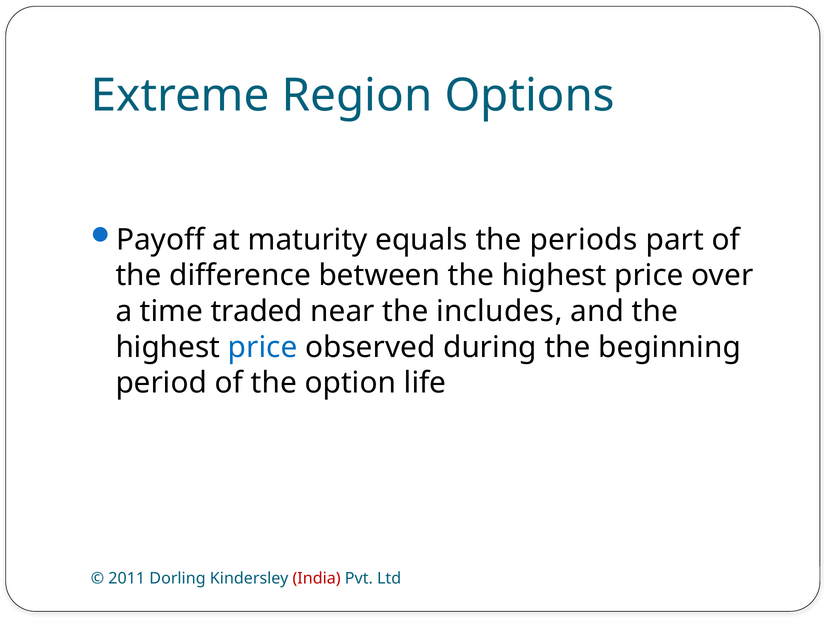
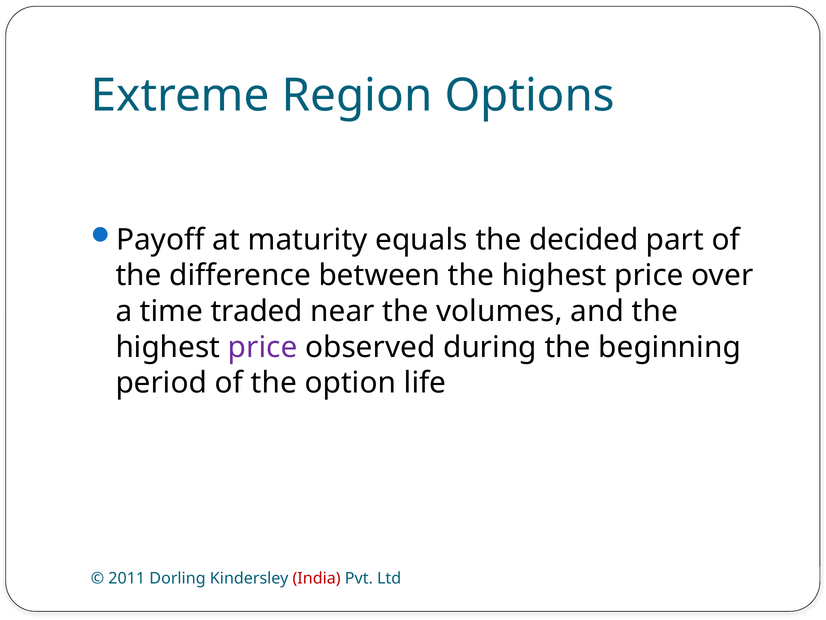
periods: periods -> decided
includes: includes -> volumes
price at (263, 347) colour: blue -> purple
